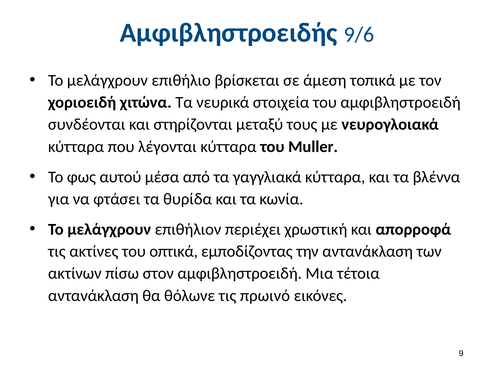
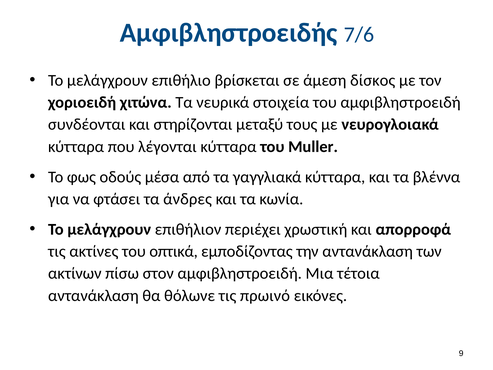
9/6: 9/6 -> 7/6
τοπικά: τοπικά -> δίσκος
αυτού: αυτού -> οδούς
θυρίδα: θυρίδα -> άνδρες
